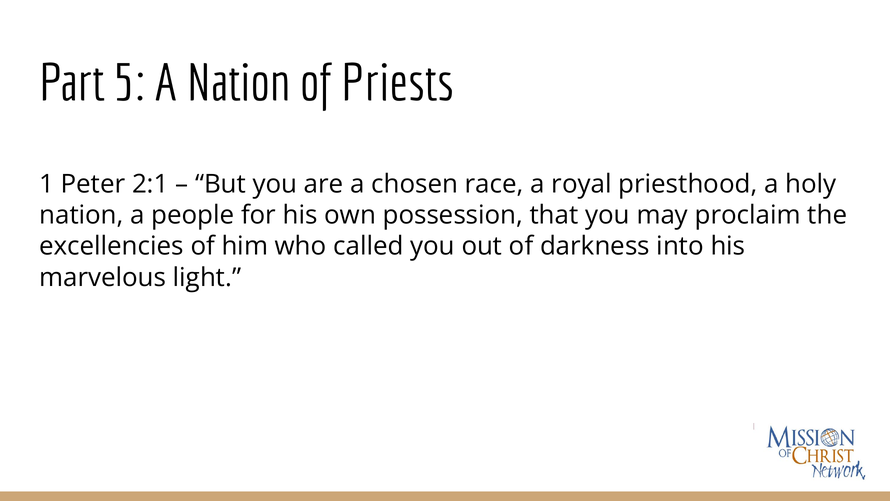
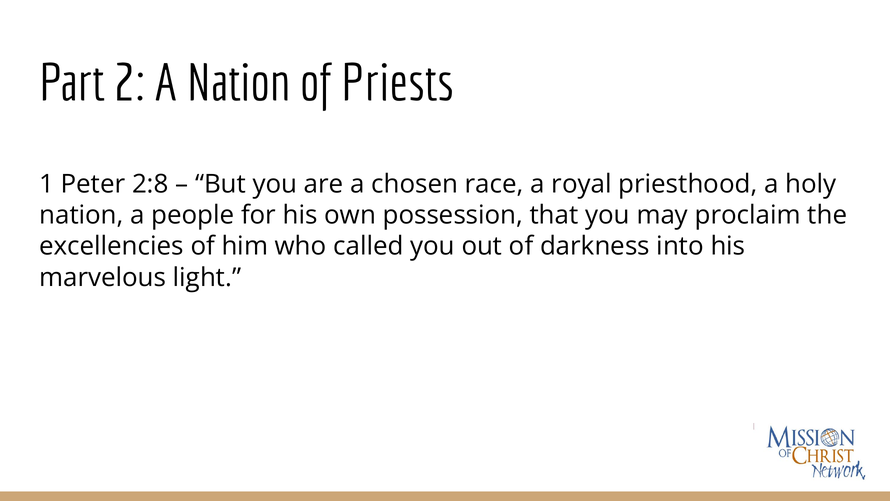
5: 5 -> 2
2:1: 2:1 -> 2:8
